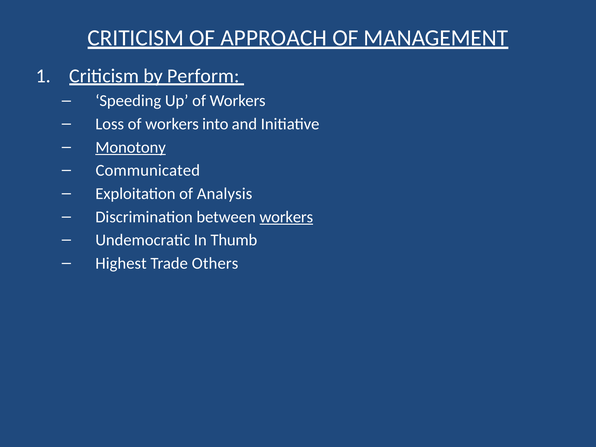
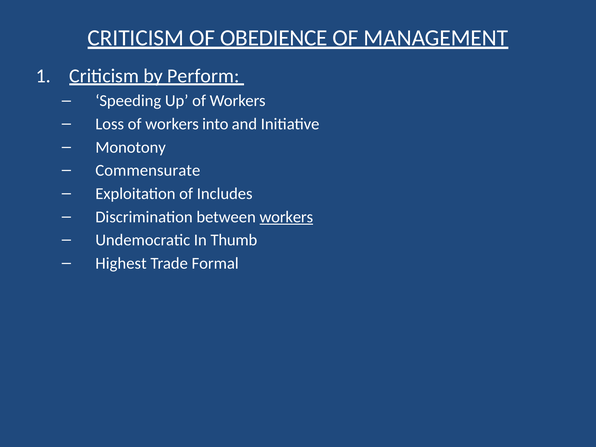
APPROACH: APPROACH -> OBEDIENCE
Monotony underline: present -> none
Communicated: Communicated -> Commensurate
Analysis: Analysis -> Includes
Others: Others -> Formal
